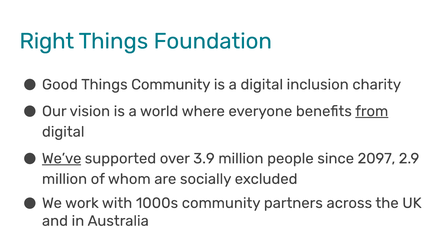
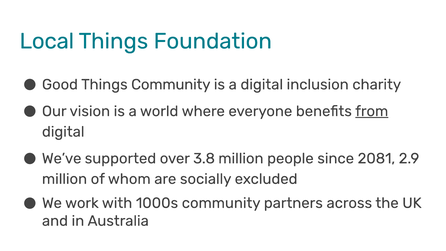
Right: Right -> Local
We’ve underline: present -> none
3.9: 3.9 -> 3.8
2097: 2097 -> 2081
